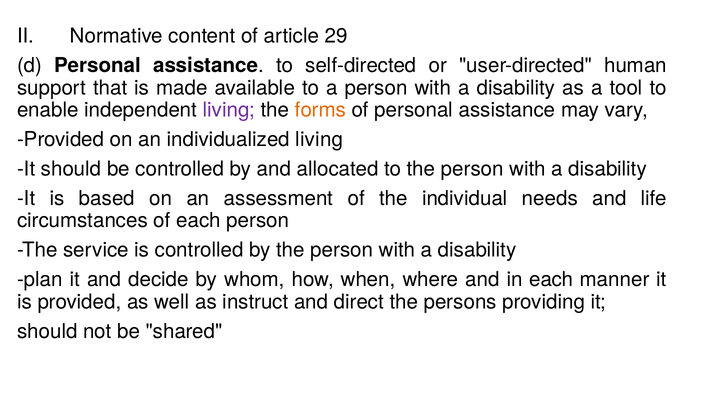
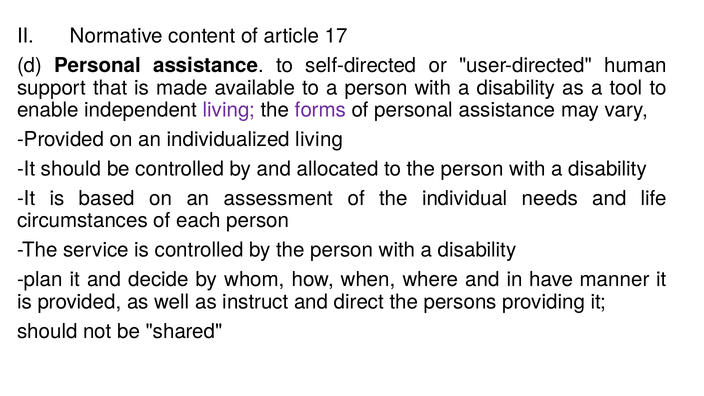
29: 29 -> 17
forms colour: orange -> purple
in each: each -> have
